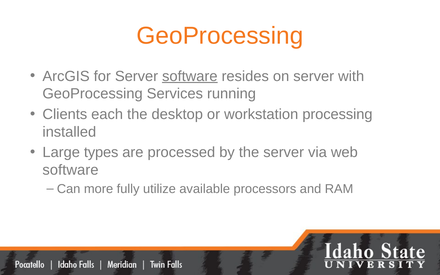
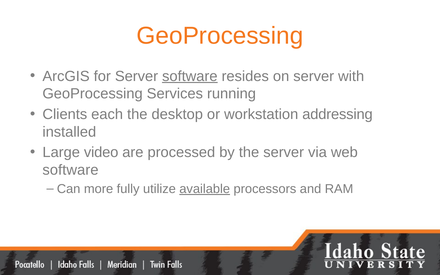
processing: processing -> addressing
types: types -> video
available underline: none -> present
